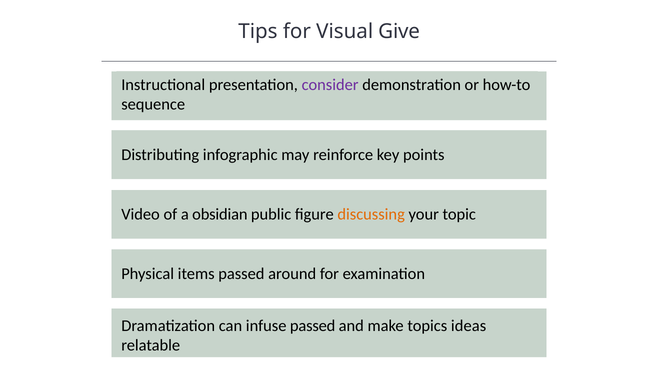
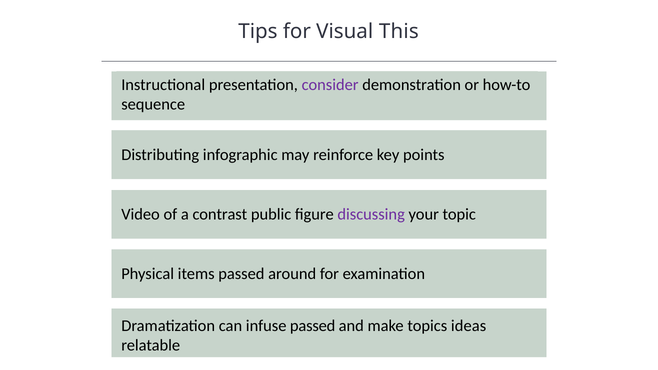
Give: Give -> This
obsidian: obsidian -> contrast
discussing colour: orange -> purple
